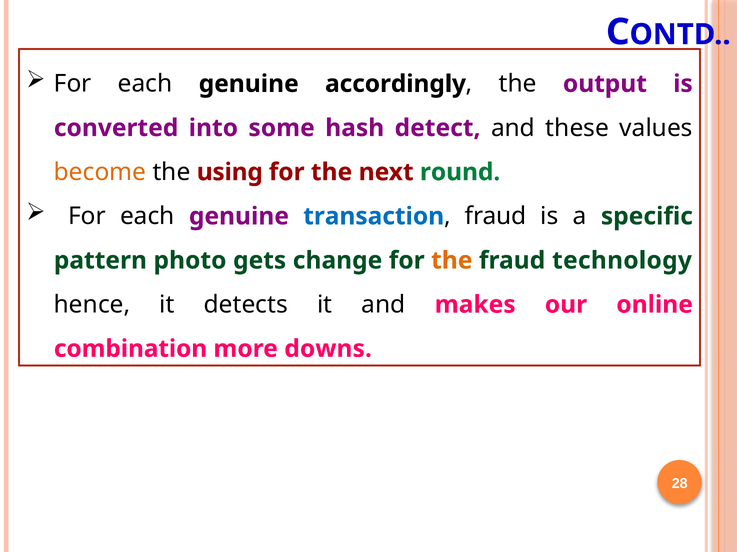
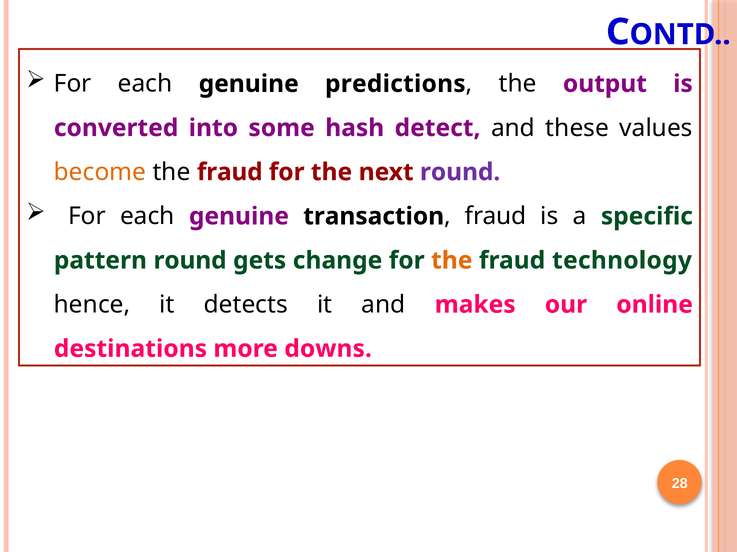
accordingly: accordingly -> predictions
using at (230, 172): using -> fraud
round at (460, 172) colour: green -> purple
transaction colour: blue -> black
pattern photo: photo -> round
combination: combination -> destinations
